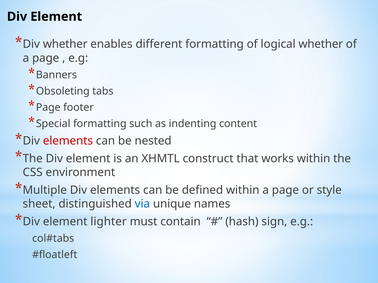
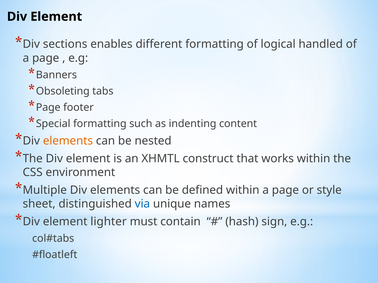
Div whether: whether -> sections
logical whether: whether -> handled
elements at (68, 141) colour: red -> orange
